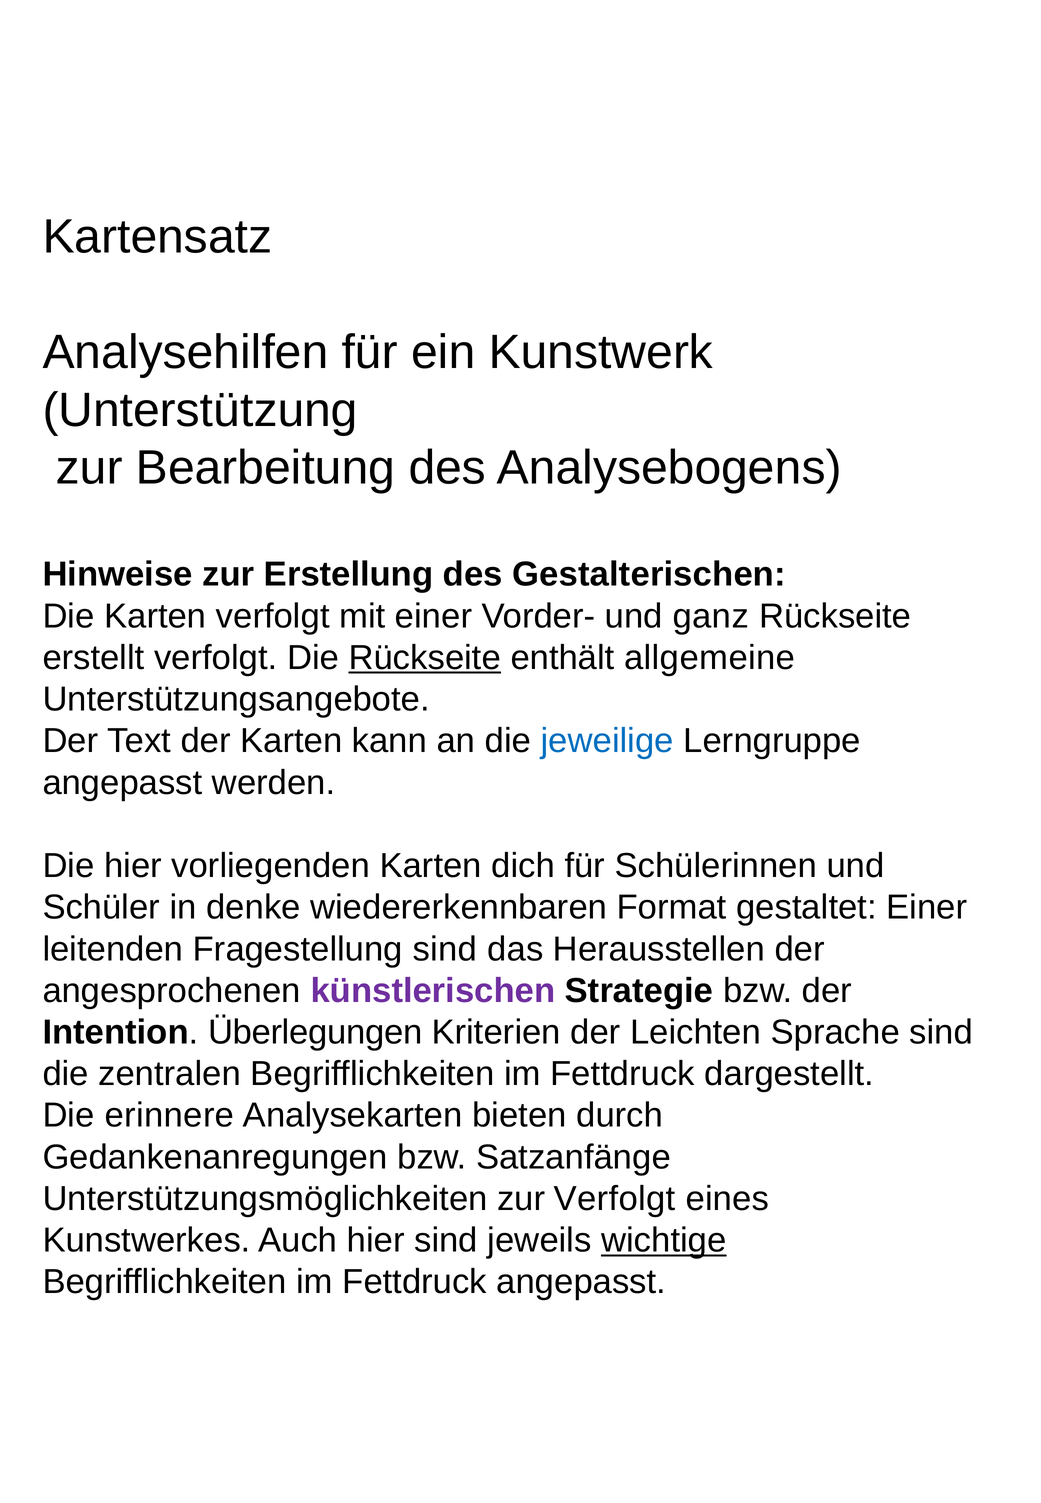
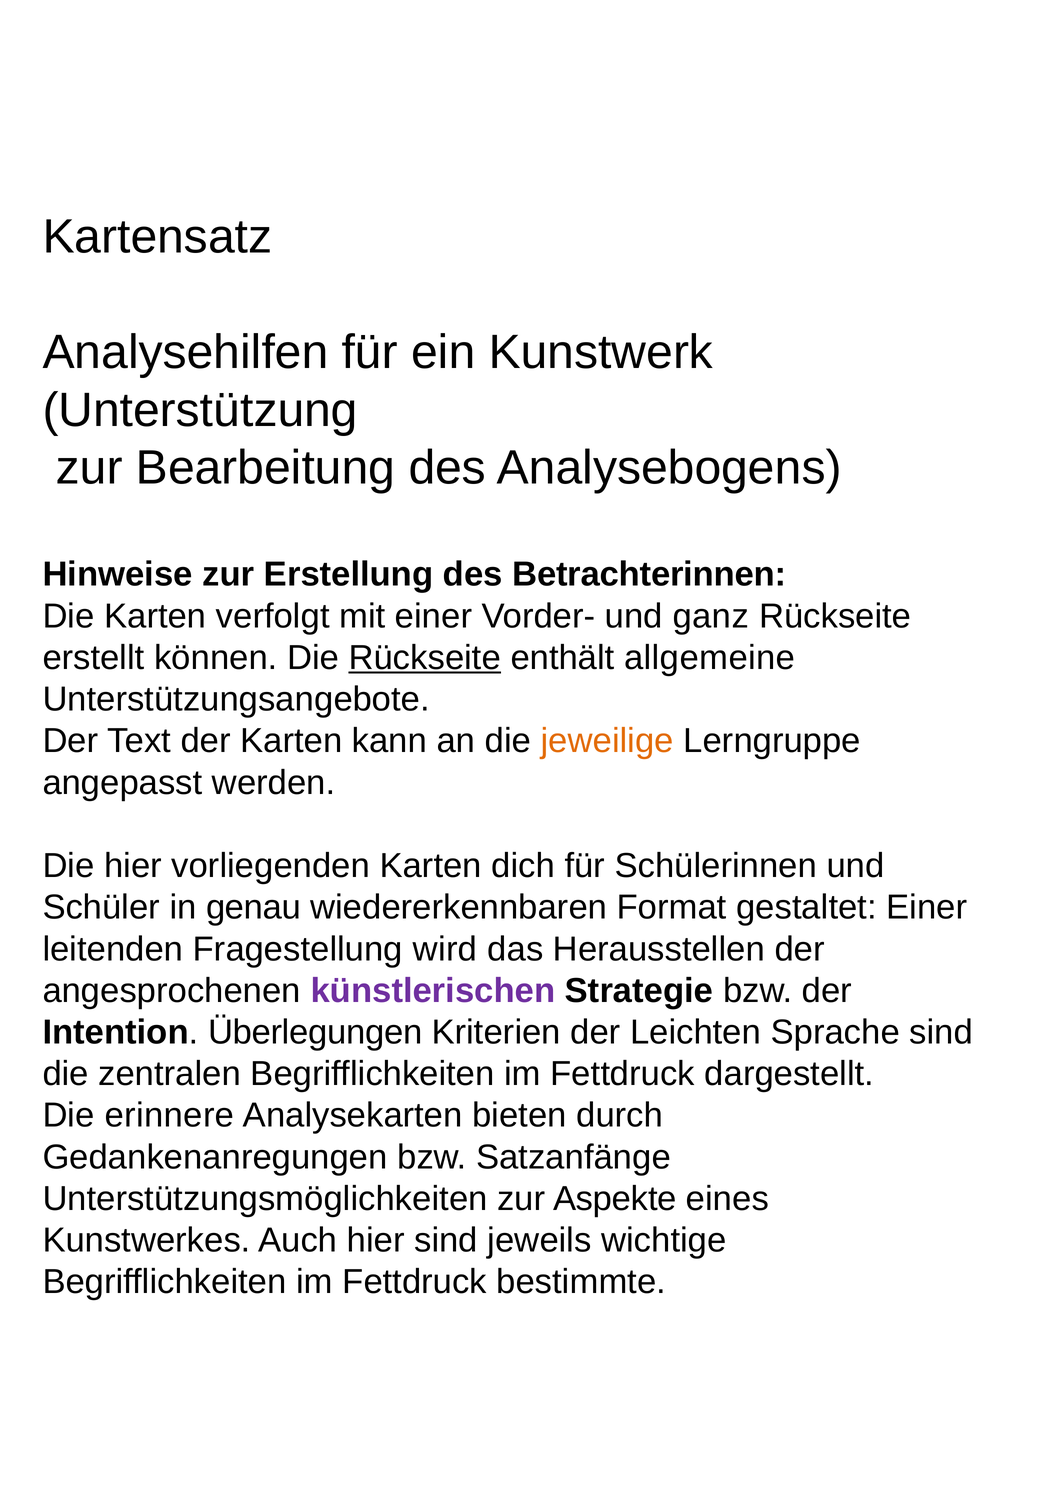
Gestalterischen: Gestalterischen -> Betrachterinnen
erstellt verfolgt: verfolgt -> können
jeweilige colour: blue -> orange
denke: denke -> genau
Fragestellung sind: sind -> wird
zur Verfolgt: Verfolgt -> Aspekte
wichtige underline: present -> none
Fettdruck angepasst: angepasst -> bestimmte
